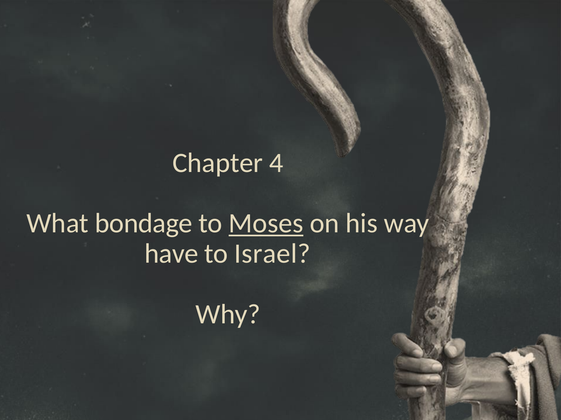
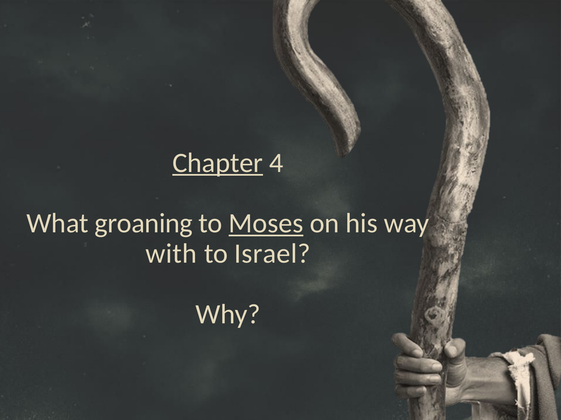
Chapter underline: none -> present
bondage: bondage -> groaning
have: have -> with
